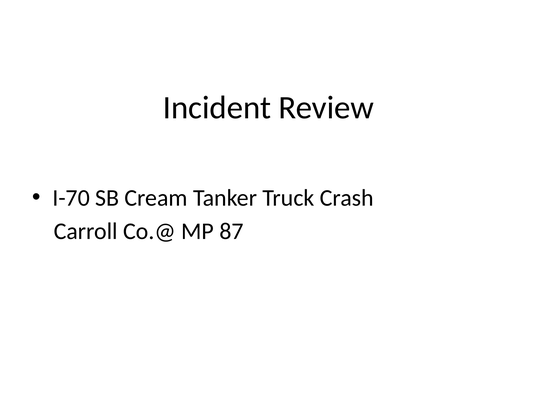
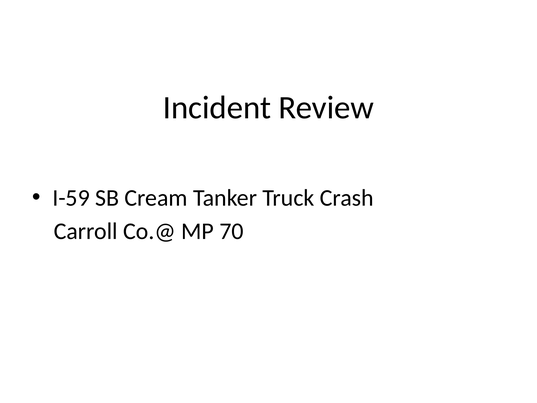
I-70: I-70 -> I-59
87: 87 -> 70
